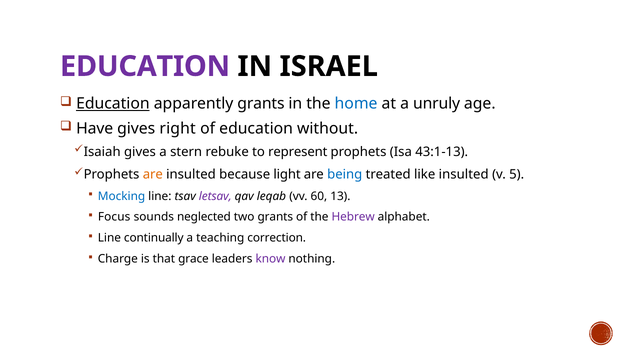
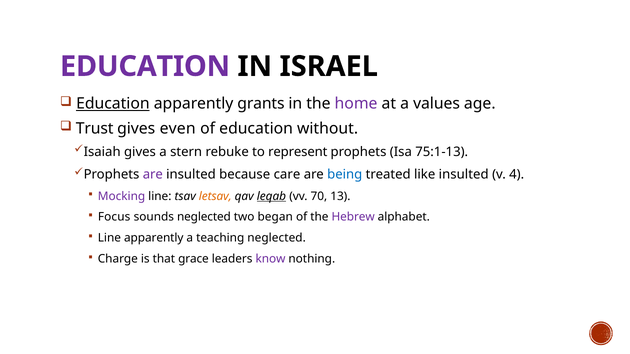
home colour: blue -> purple
unruly: unruly -> values
Have: Have -> Trust
right: right -> even
43:1-13: 43:1-13 -> 75:1-13
are at (153, 175) colour: orange -> purple
light: light -> care
5: 5 -> 4
Mocking colour: blue -> purple
letsav colour: purple -> orange
leqab underline: none -> present
60: 60 -> 70
two grants: grants -> began
Line continually: continually -> apparently
teaching correction: correction -> neglected
